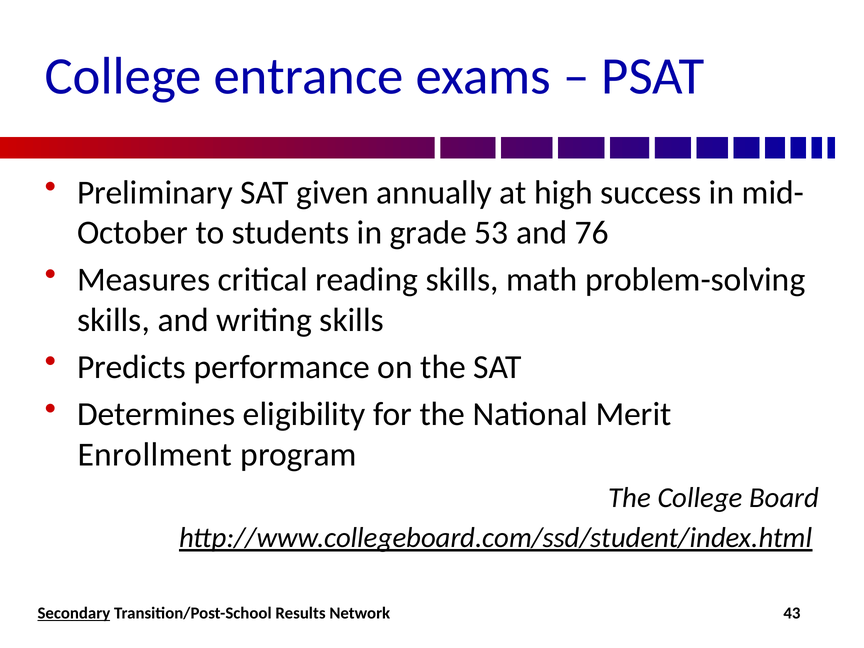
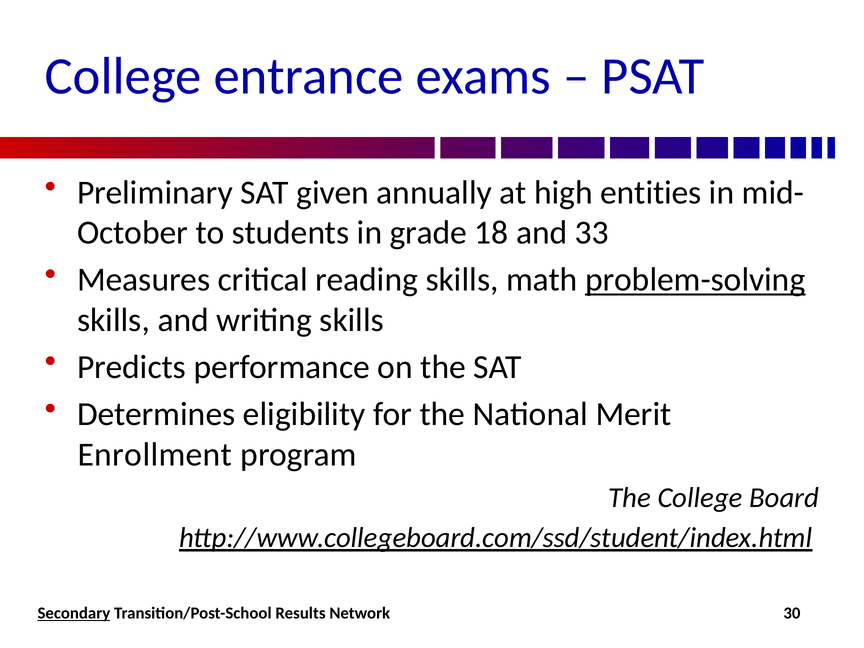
success: success -> entities
53: 53 -> 18
76: 76 -> 33
problem-solving underline: none -> present
43: 43 -> 30
